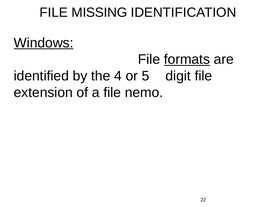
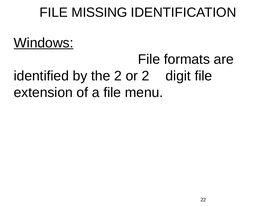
formats underline: present -> none
the 4: 4 -> 2
or 5: 5 -> 2
nemo: nemo -> menu
